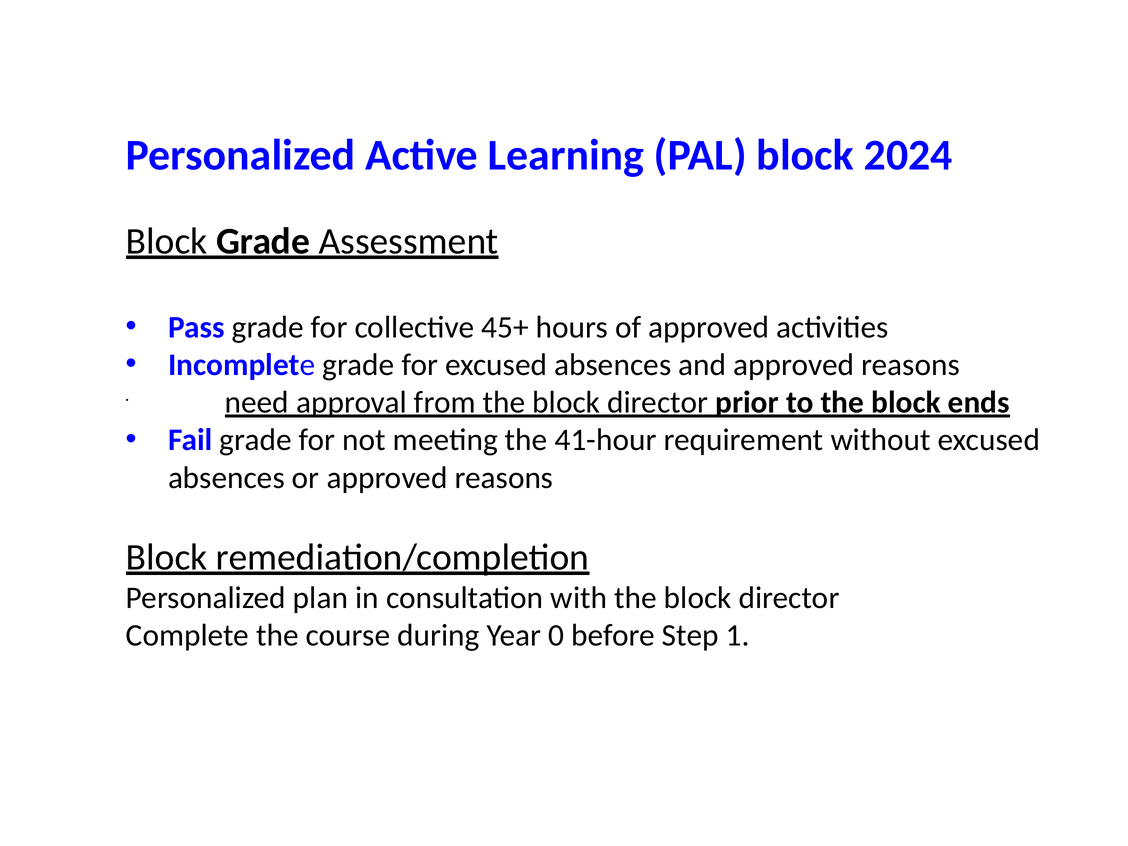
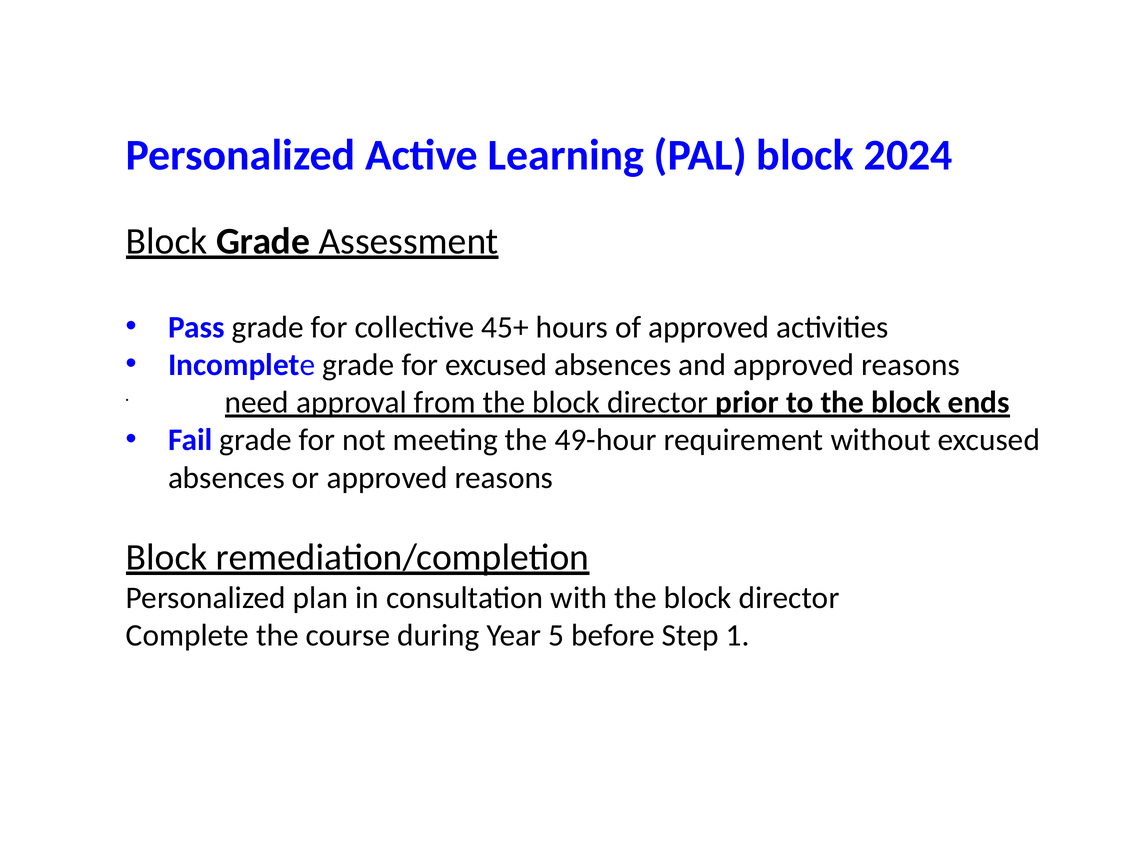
41-hour: 41-hour -> 49-hour
0: 0 -> 5
